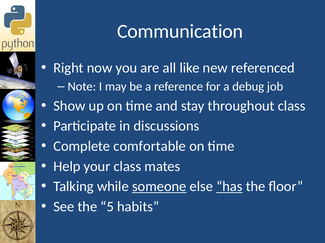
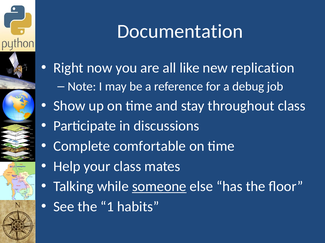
Communication: Communication -> Documentation
referenced: referenced -> replication
has underline: present -> none
5: 5 -> 1
